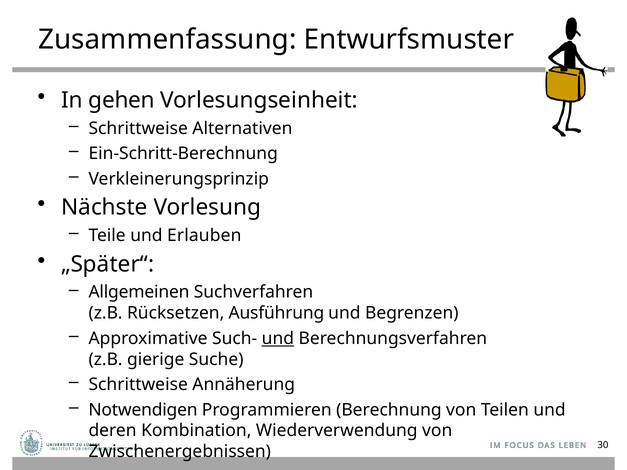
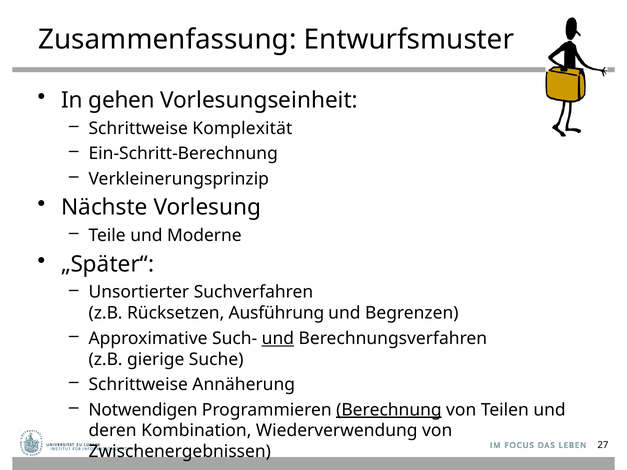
Alternativen: Alternativen -> Komplexität
Erlauben: Erlauben -> Moderne
Allgemeinen: Allgemeinen -> Unsortierter
Berechnung underline: none -> present
30: 30 -> 27
